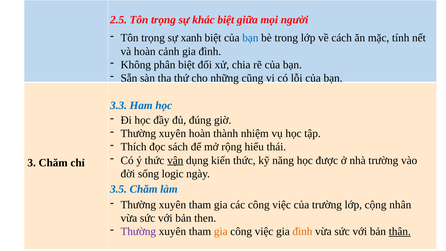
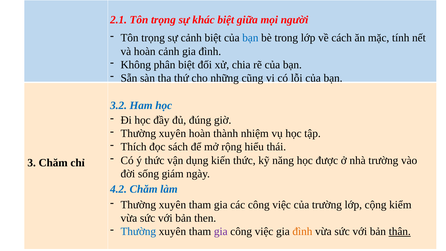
2.5: 2.5 -> 2.1
sự xanh: xanh -> cảnh
3.3: 3.3 -> 3.2
vận underline: present -> none
logic: logic -> giám
3.5: 3.5 -> 4.2
nhân: nhân -> kiểm
Thường at (138, 231) colour: purple -> blue
gia at (221, 231) colour: orange -> purple
